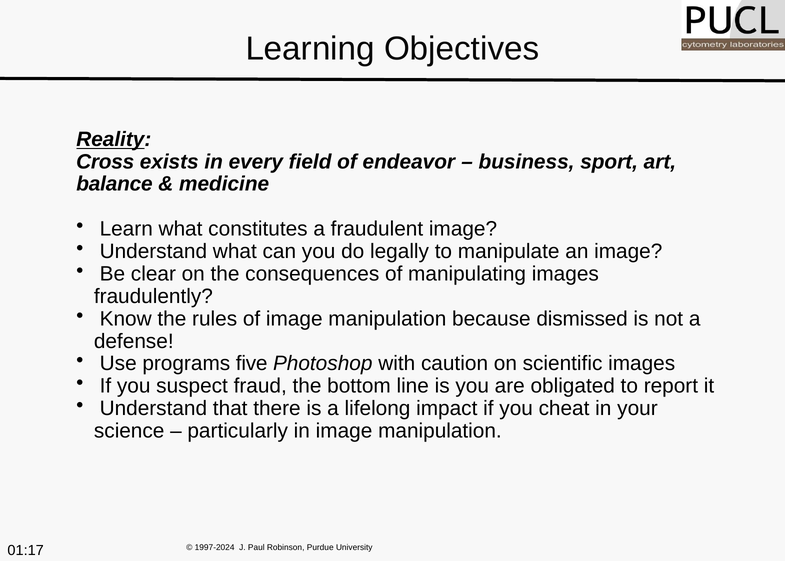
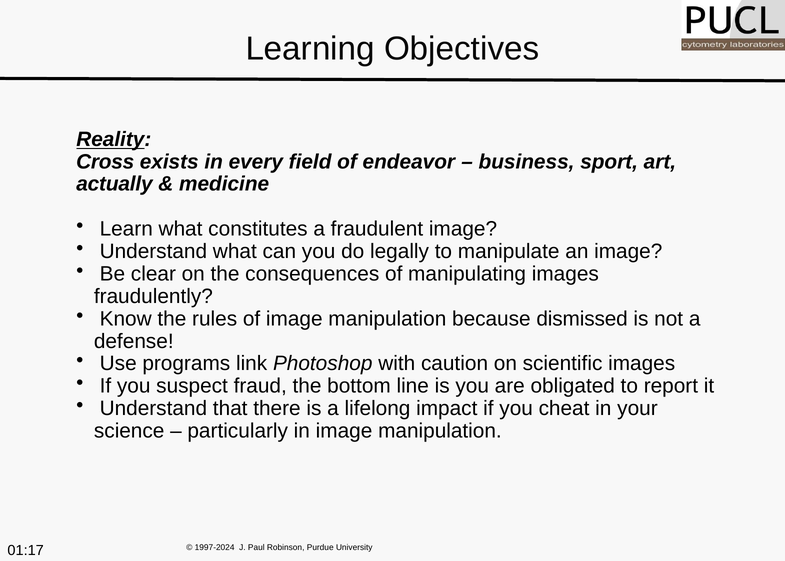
balance: balance -> actually
five: five -> link
